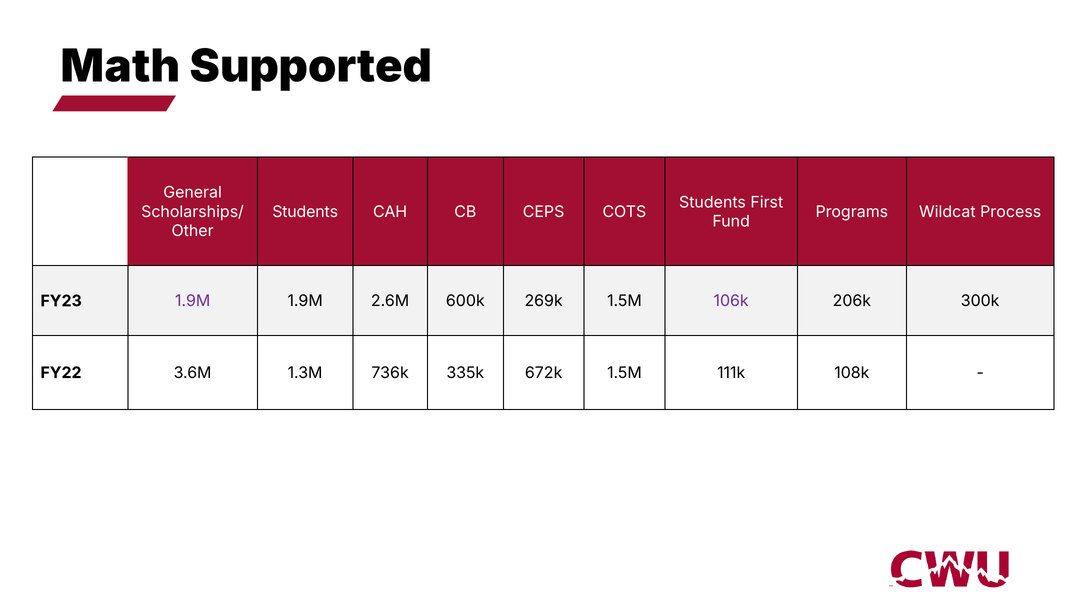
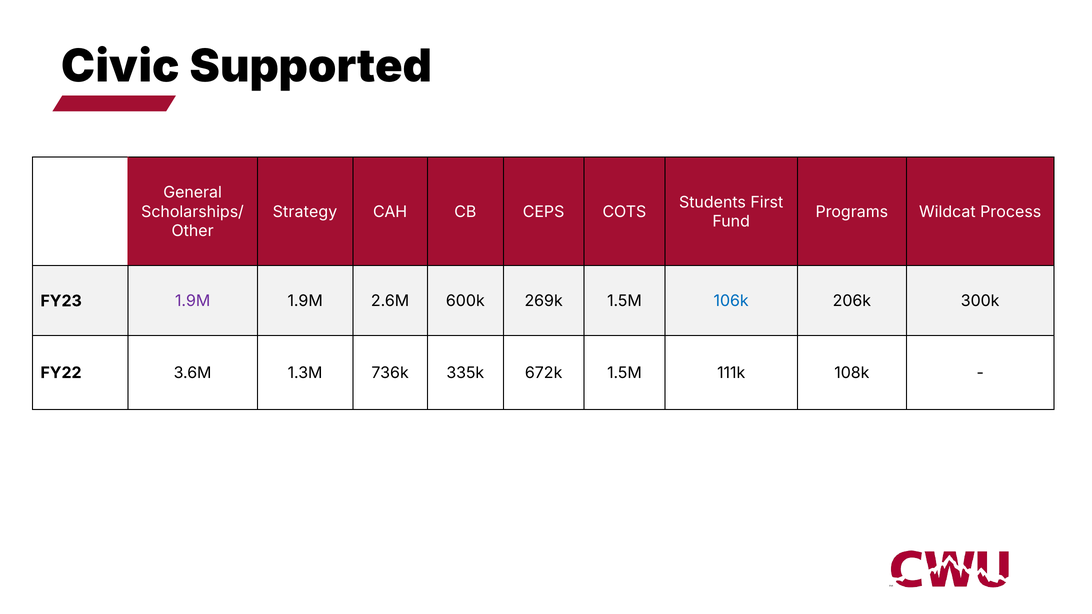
Math: Math -> Civic
Students at (305, 212): Students -> Strategy
106k colour: purple -> blue
